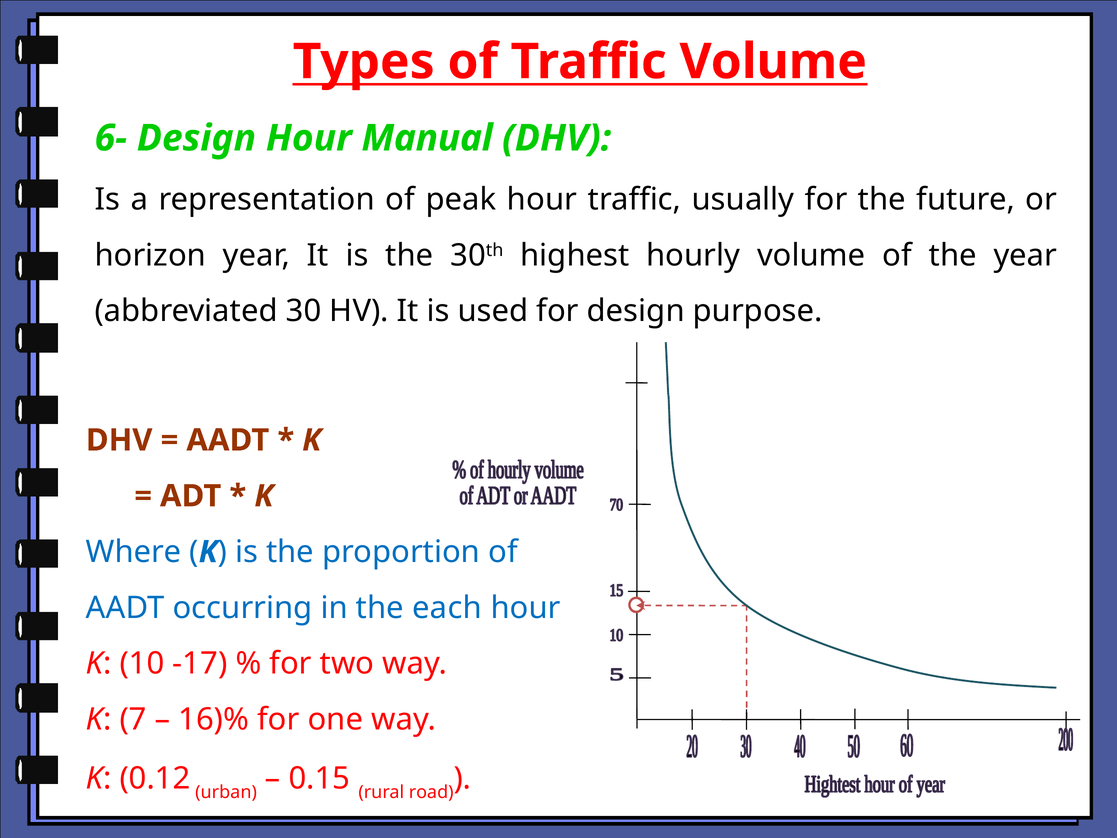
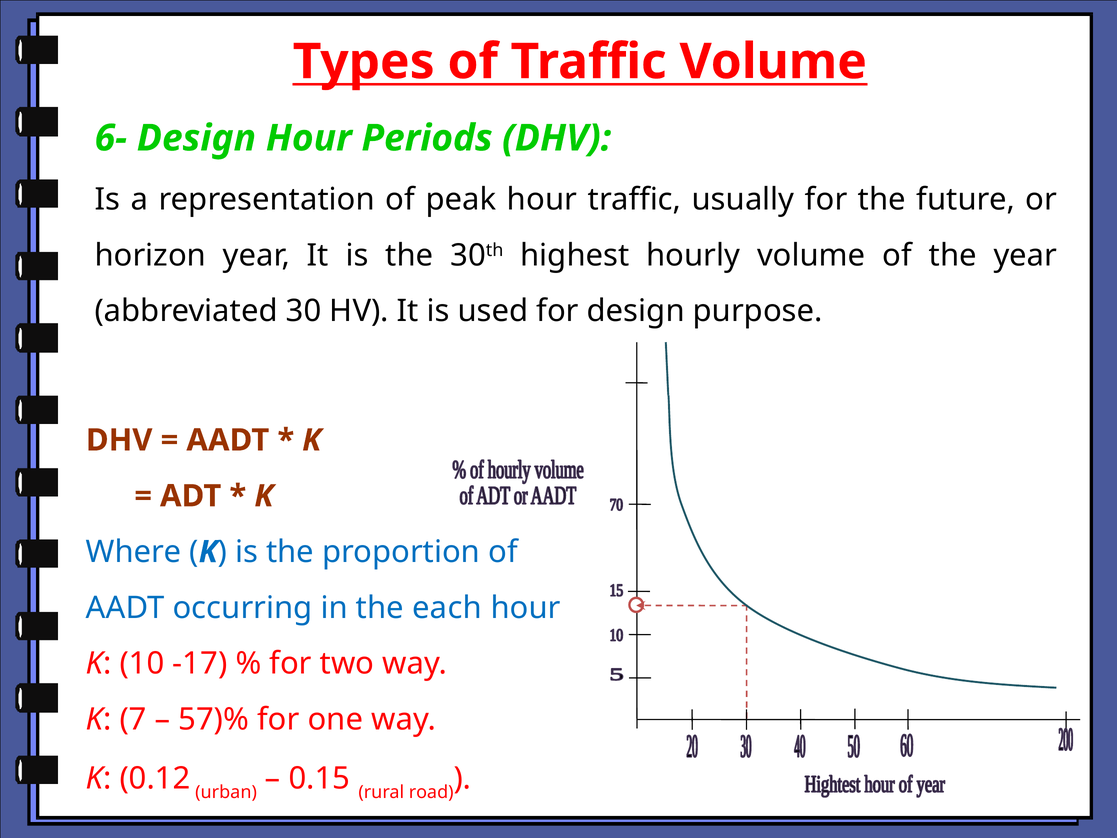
Manual: Manual -> Periods
16)%: 16)% -> 57)%
